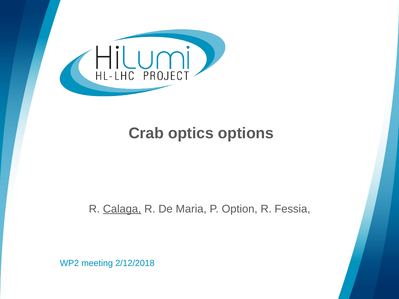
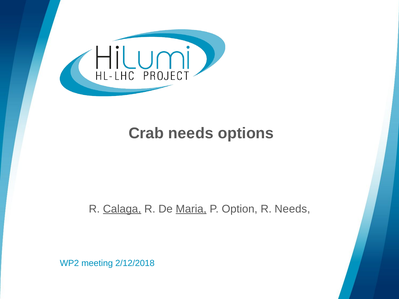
Crab optics: optics -> needs
Maria underline: none -> present
R Fessia: Fessia -> Needs
